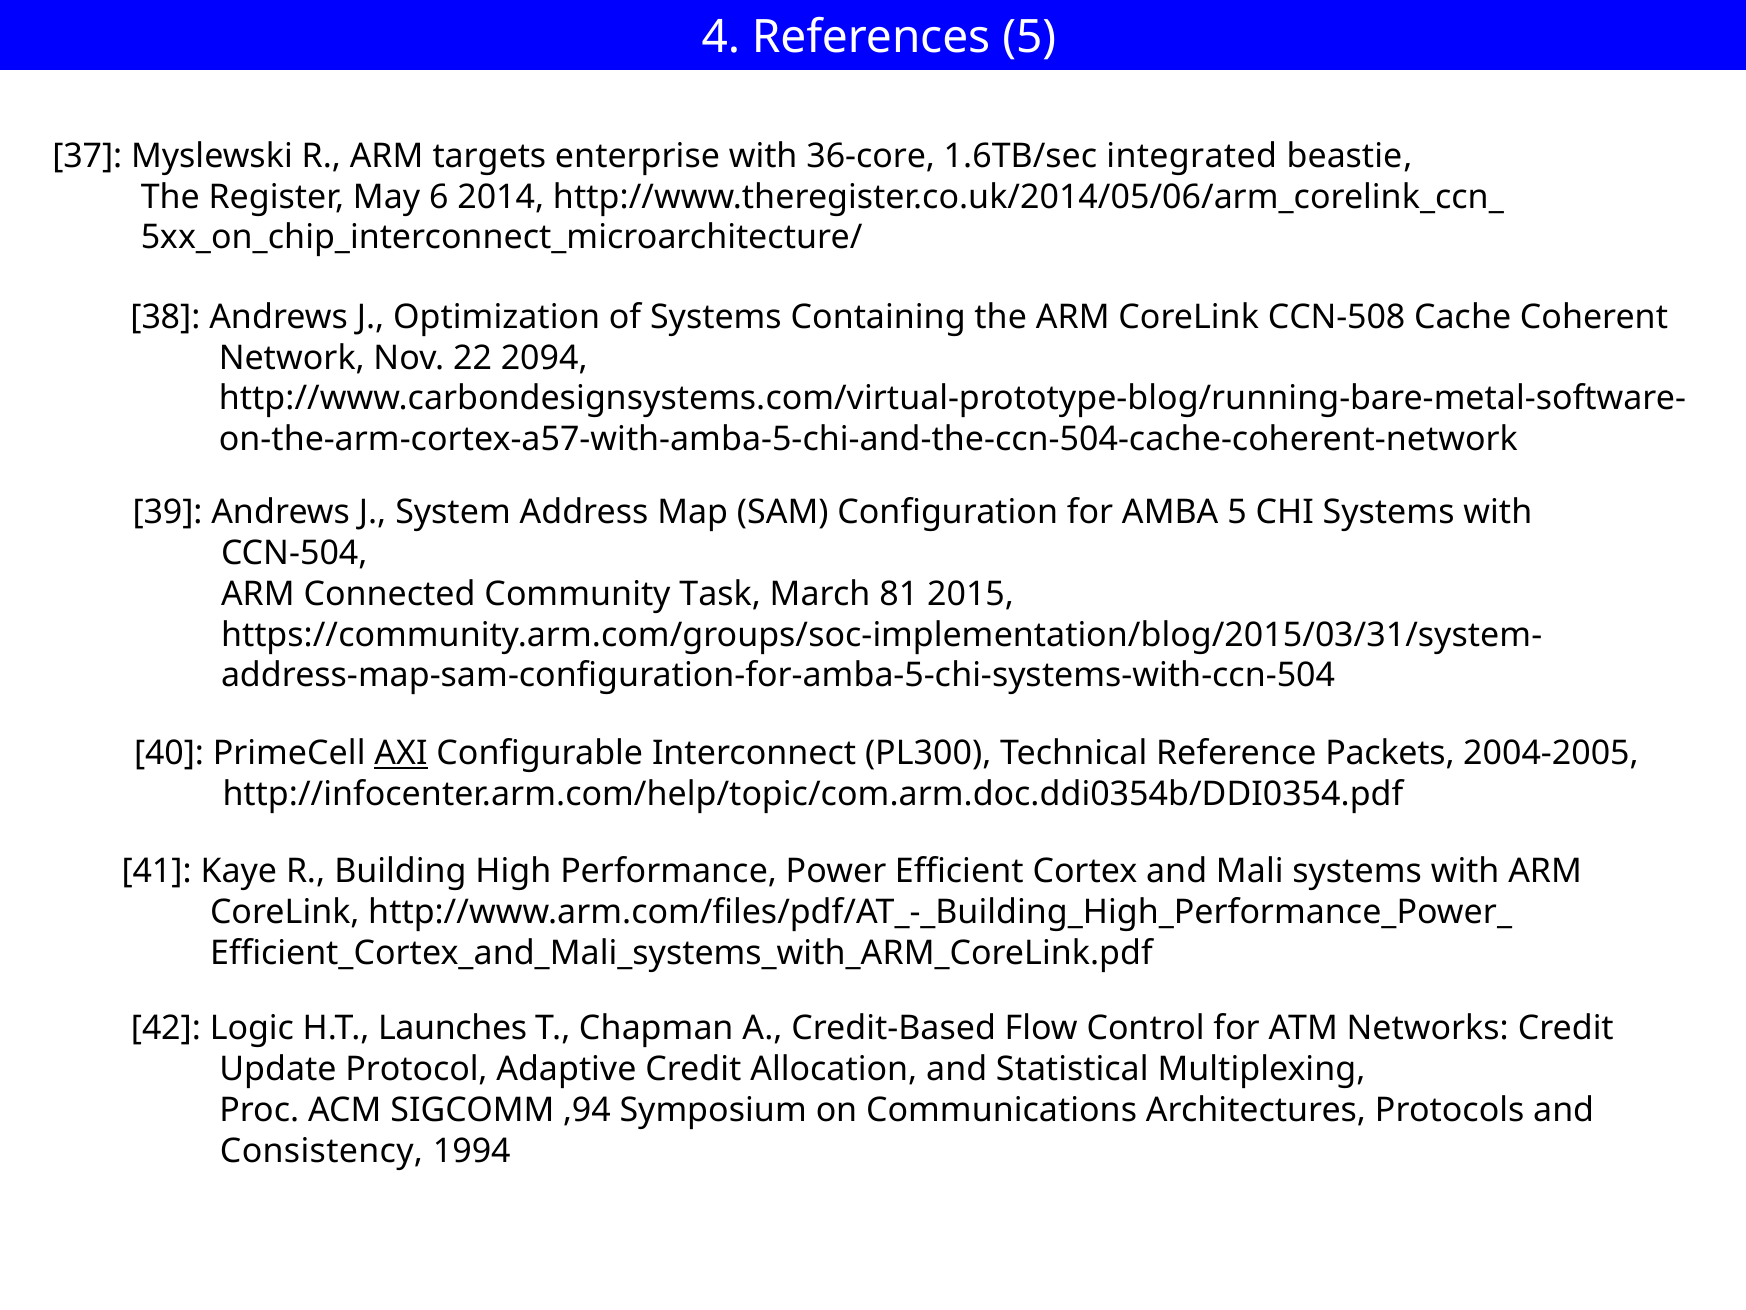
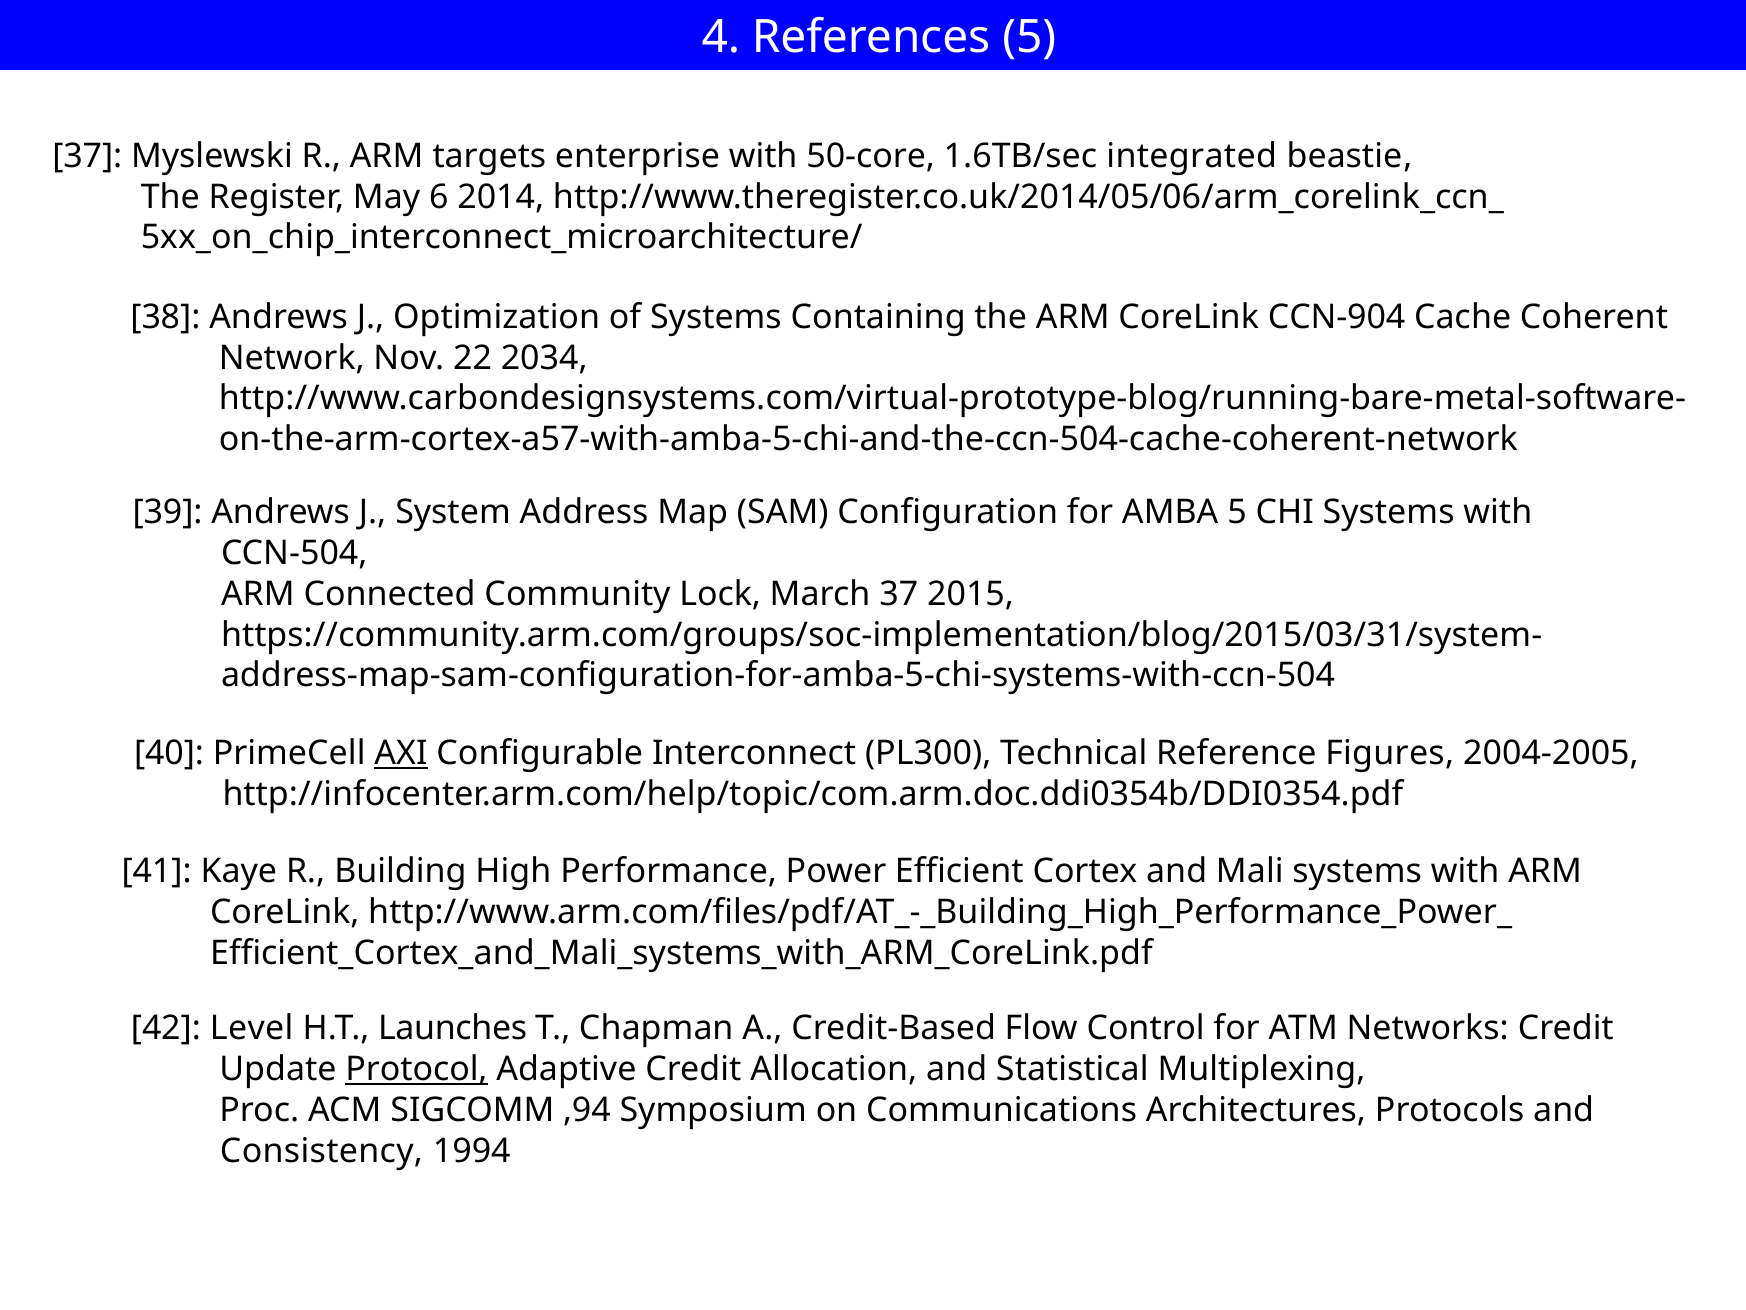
36-core: 36-core -> 50-core
CCN-508: CCN-508 -> CCN-904
2094: 2094 -> 2034
Task: Task -> Lock
March 81: 81 -> 37
Packets: Packets -> Figures
Logic: Logic -> Level
Protocol underline: none -> present
